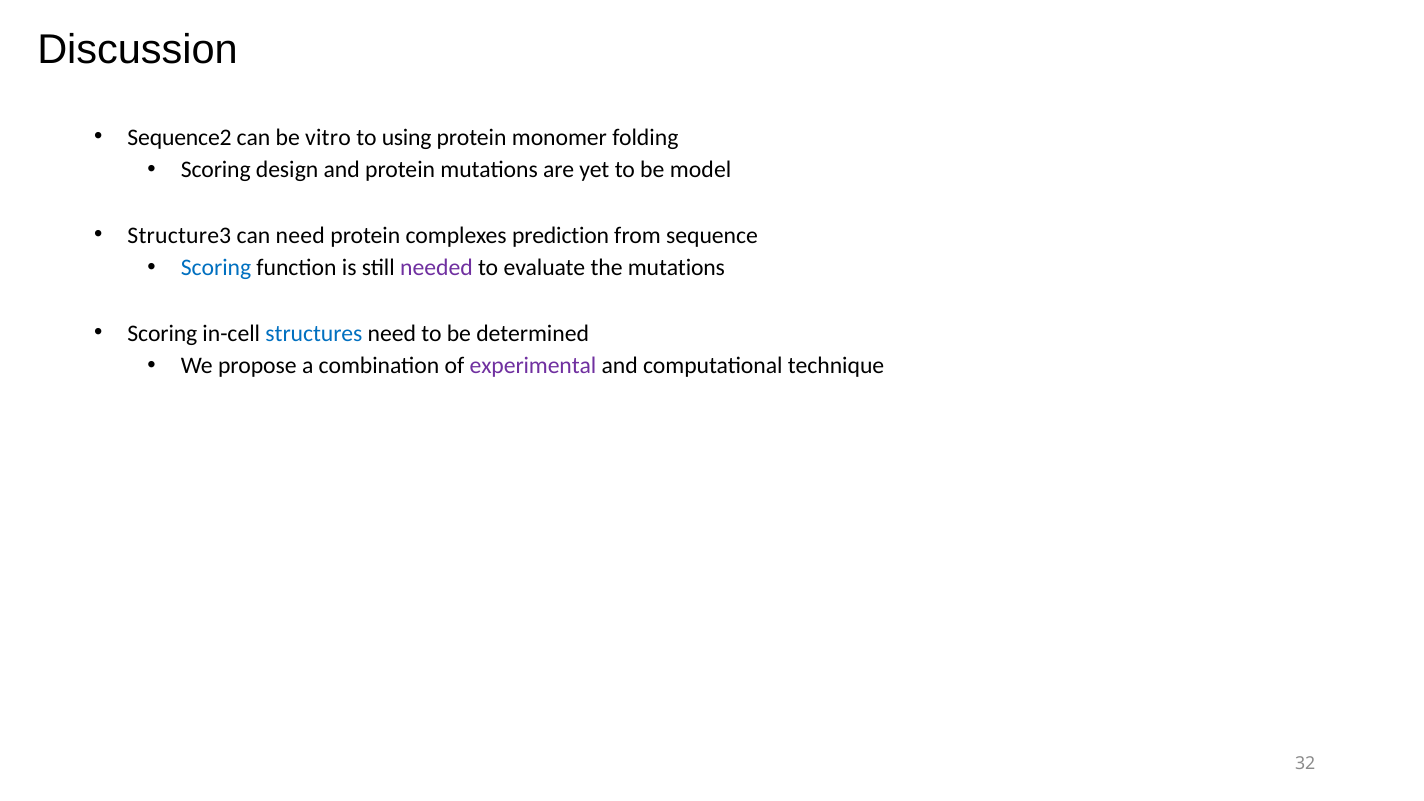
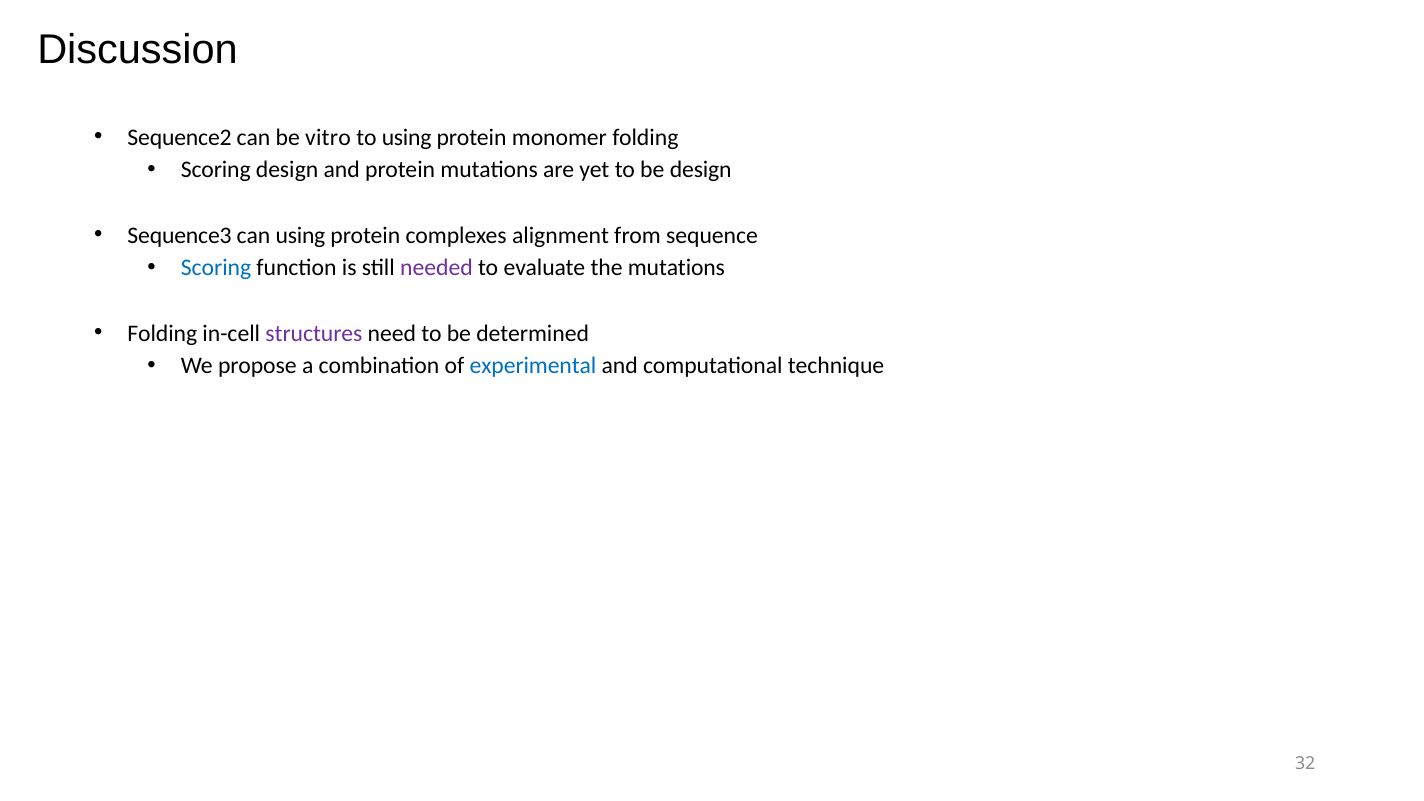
be model: model -> design
Structure3: Structure3 -> Sequence3
can need: need -> using
prediction: prediction -> alignment
Scoring at (162, 333): Scoring -> Folding
structures colour: blue -> purple
experimental colour: purple -> blue
